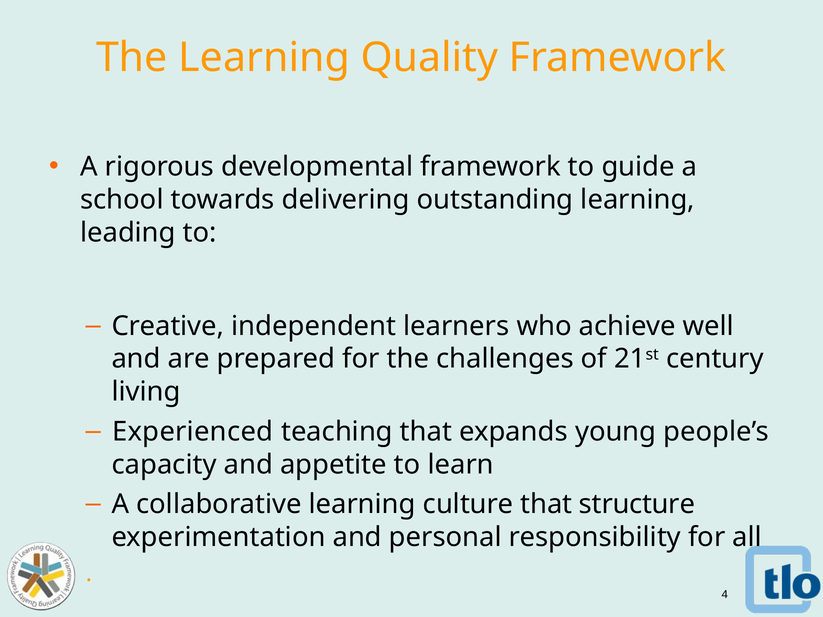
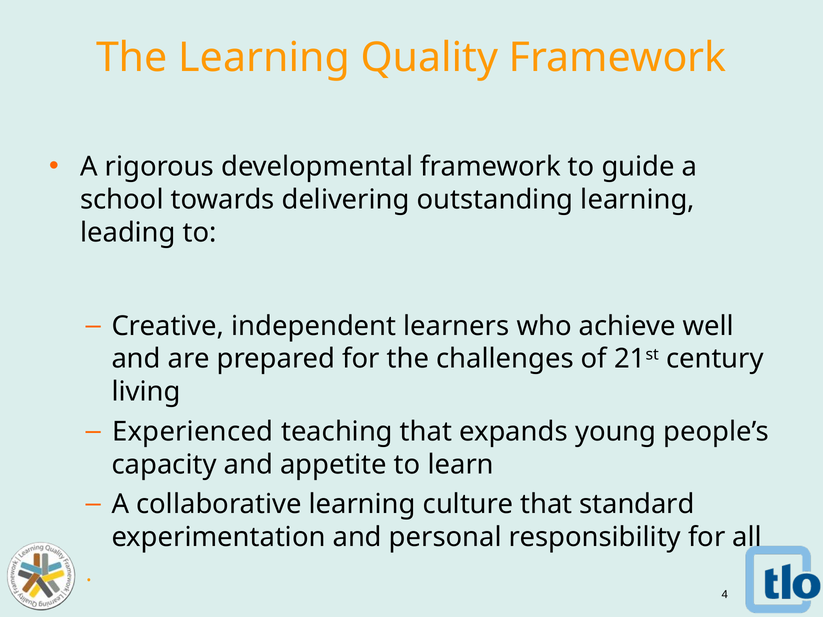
structure: structure -> standard
